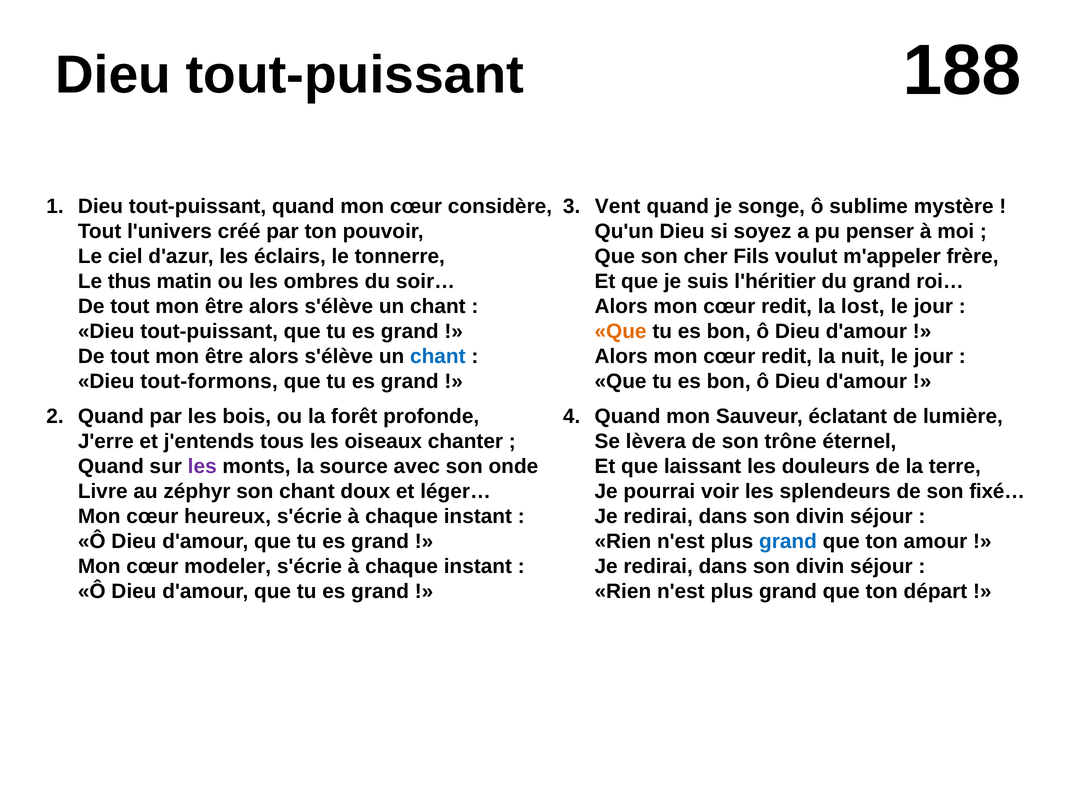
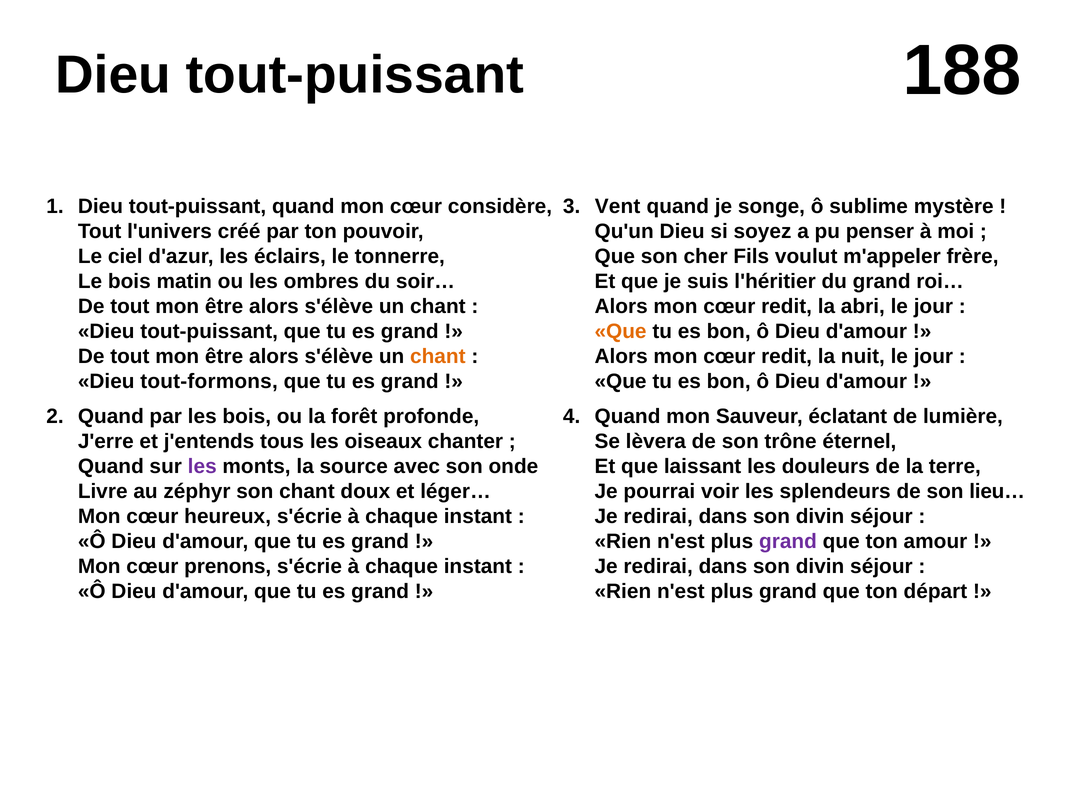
Le thus: thus -> bois
lost: lost -> abri
chant at (438, 356) colour: blue -> orange
fixé…: fixé… -> lieu…
grand at (788, 541) colour: blue -> purple
modeler: modeler -> prenons
